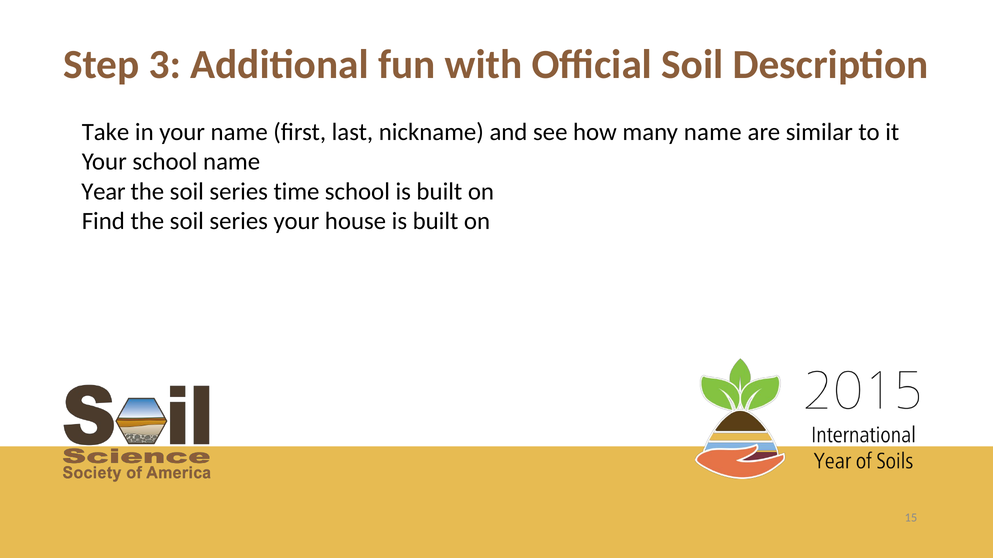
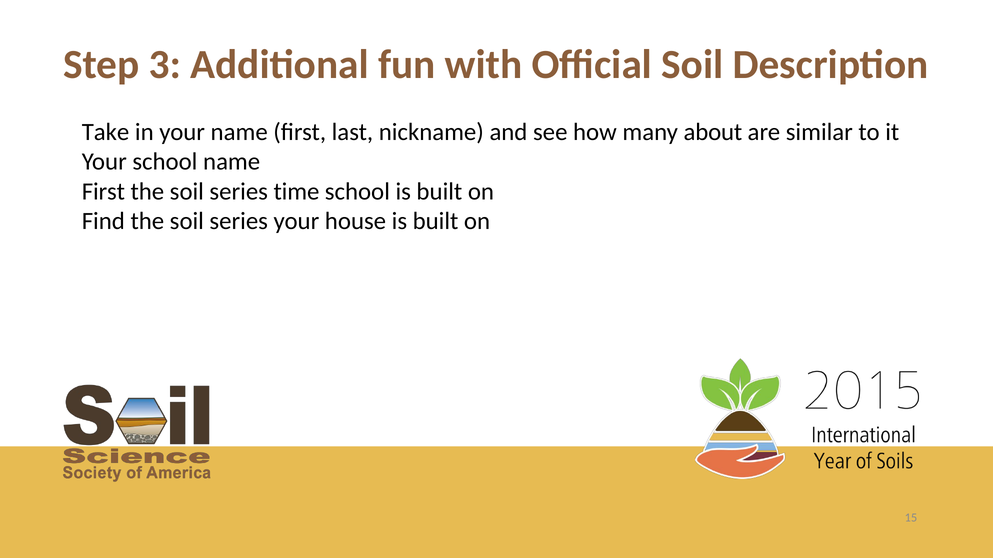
many name: name -> about
Year at (103, 192): Year -> First
